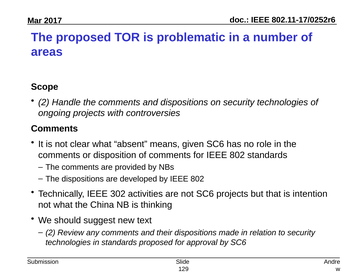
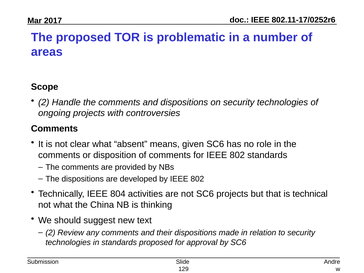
302: 302 -> 804
intention: intention -> technical
